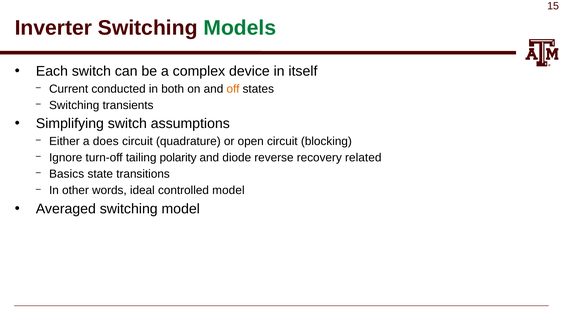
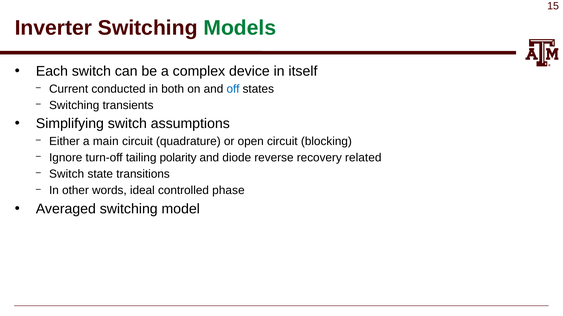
off colour: orange -> blue
does: does -> main
Basics at (67, 174): Basics -> Switch
controlled model: model -> phase
